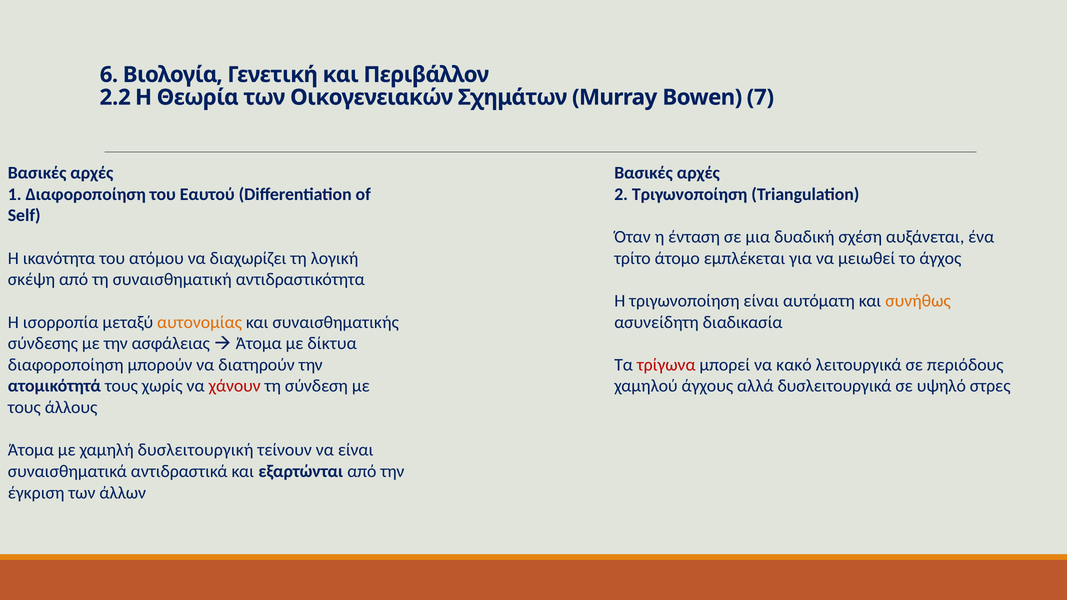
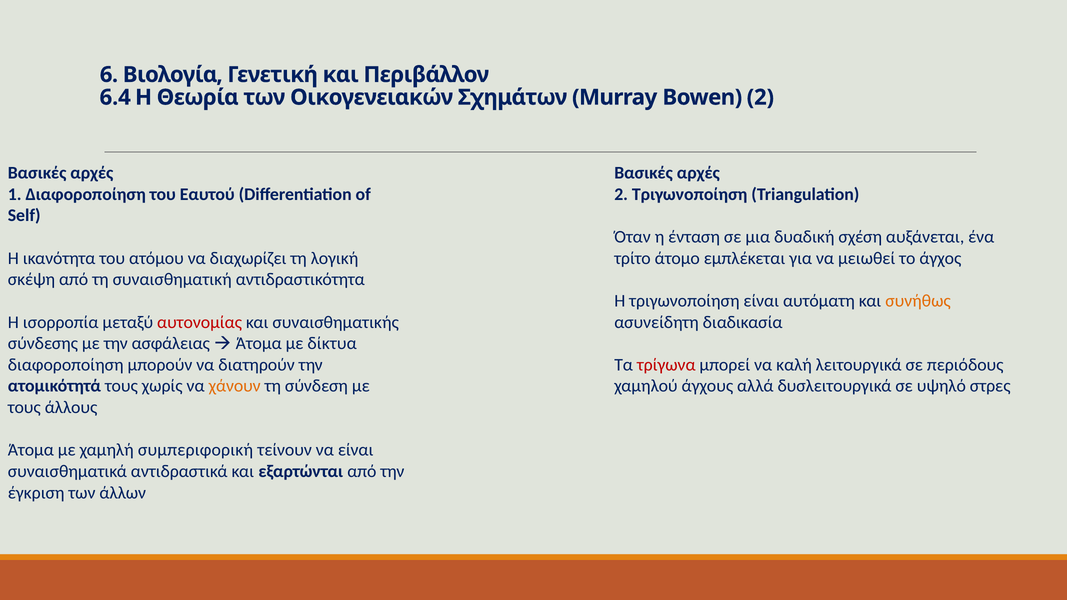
2.2: 2.2 -> 6.4
Bowen 7: 7 -> 2
αυτονομίας colour: orange -> red
κακό: κακό -> καλή
χάνουν colour: red -> orange
δυσλειτουργική: δυσλειτουργική -> συμπεριφορική
